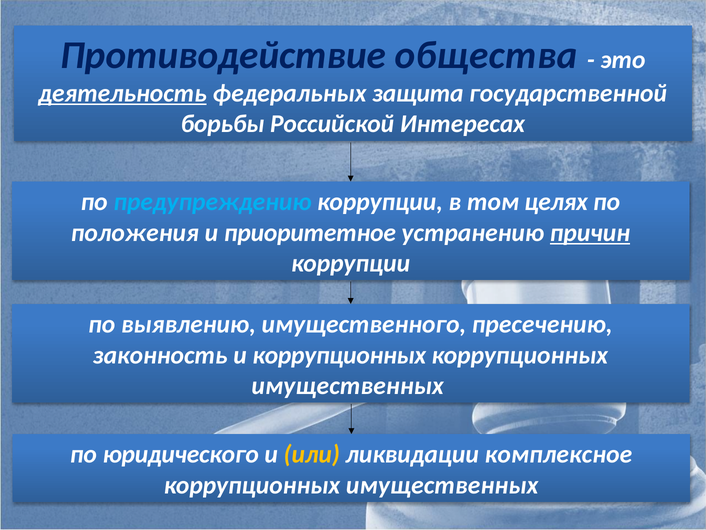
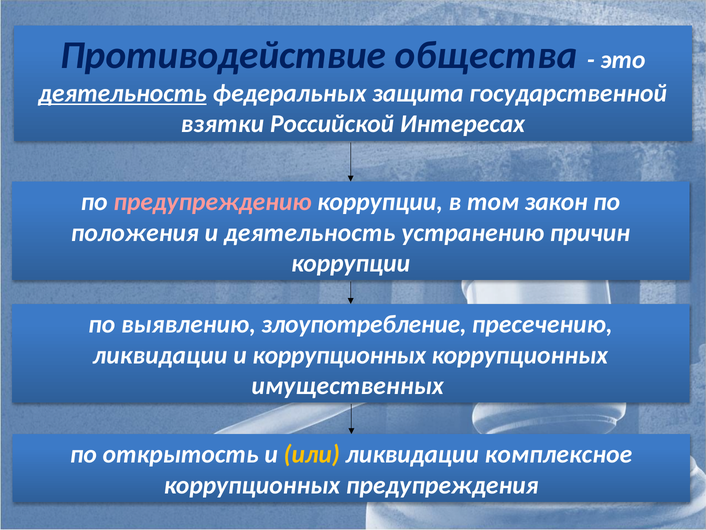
борьбы: борьбы -> взятки
предупреждению colour: light blue -> pink
целях: целях -> закон
и приоритетное: приоритетное -> деятельность
причин underline: present -> none
имущественного: имущественного -> злоупотребление
законность at (160, 355): законность -> ликвидации
юридического: юридического -> открытость
имущественных at (442, 485): имущественных -> предупреждения
